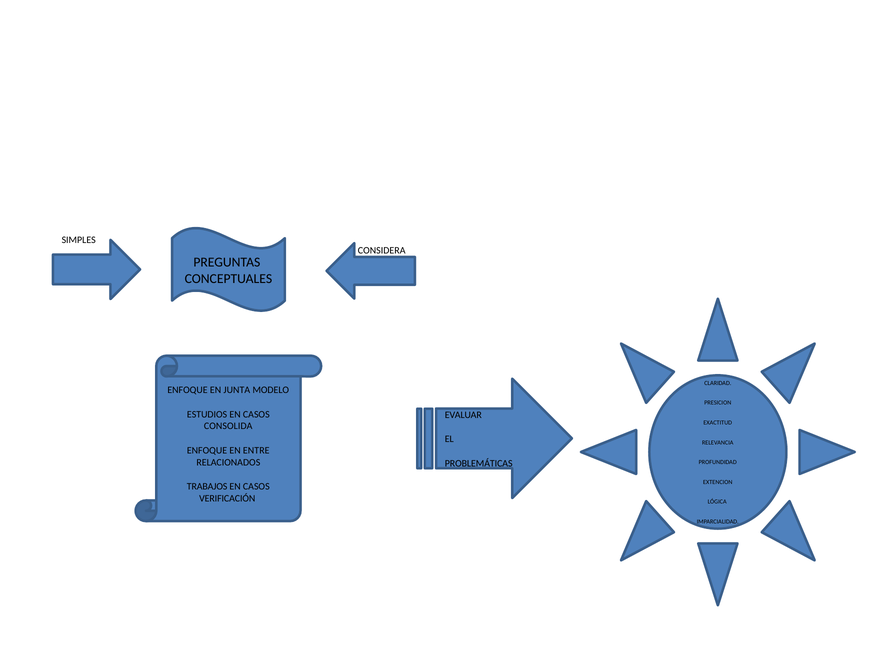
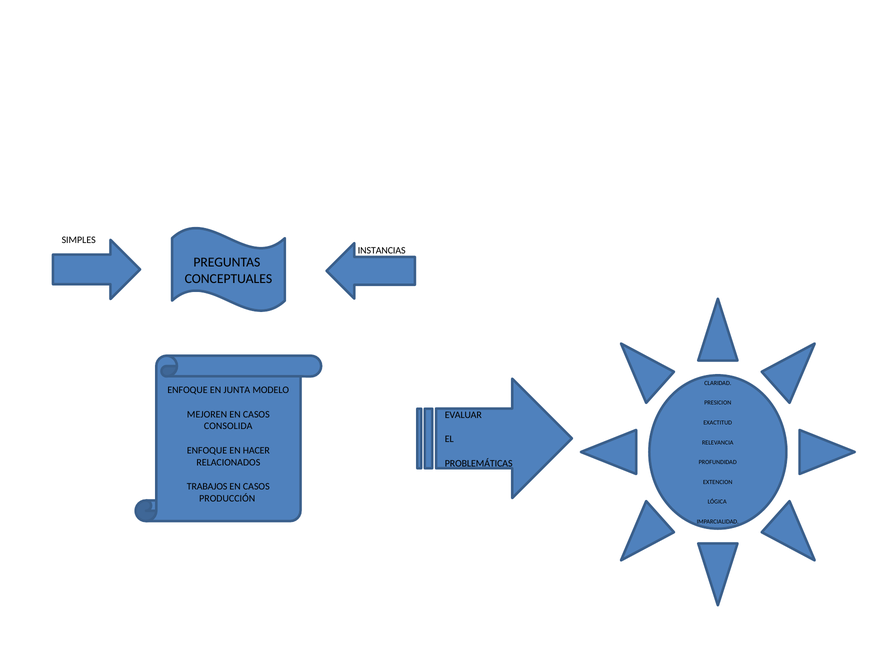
CONSIDERA: CONSIDERA -> INSTANCIAS
ESTUDIOS: ESTUDIOS -> MEJOREN
ENTRE: ENTRE -> HACER
VERIFICACIÓN: VERIFICACIÓN -> PRODUCCIÓN
